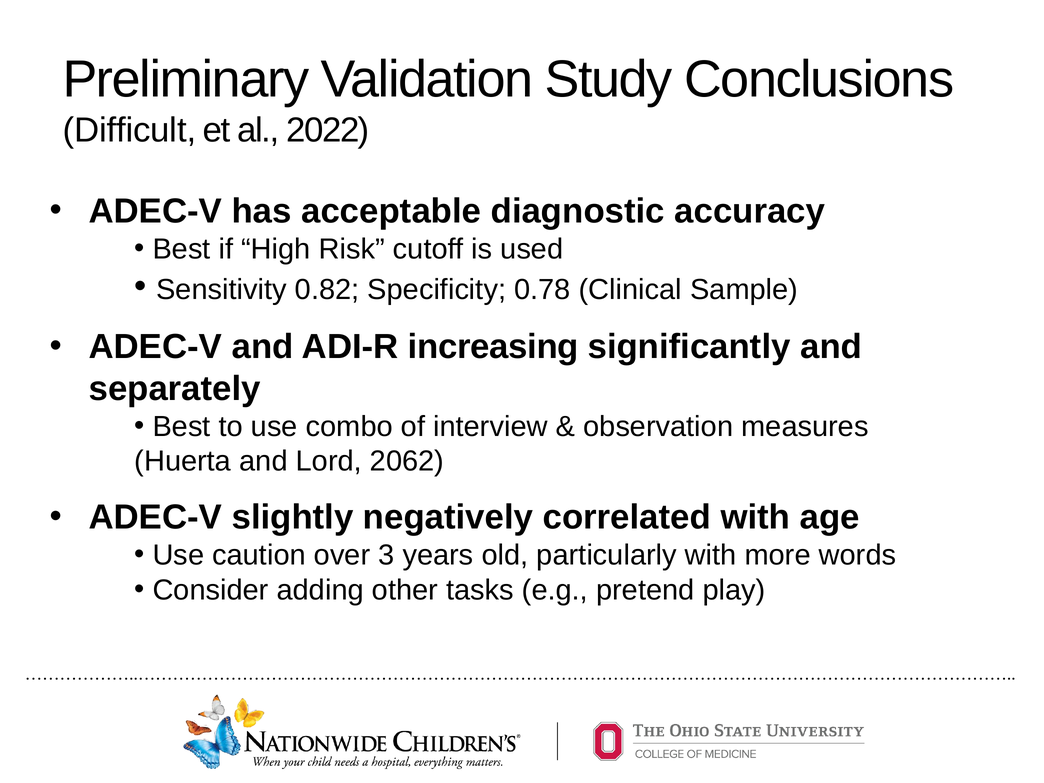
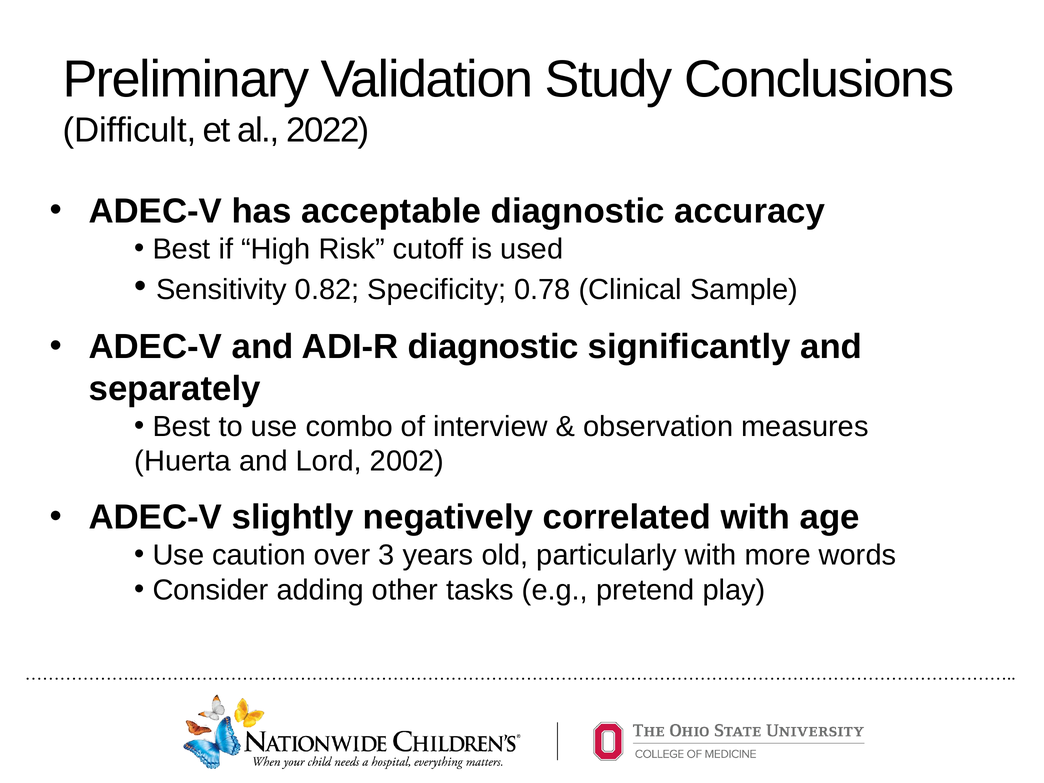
ADI-R increasing: increasing -> diagnostic
2062: 2062 -> 2002
